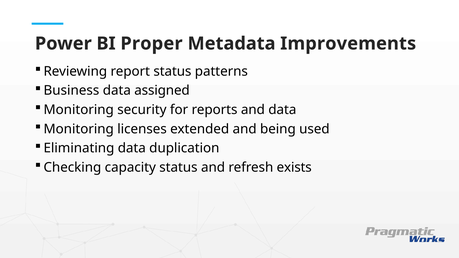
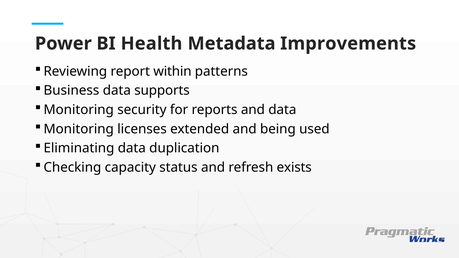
Proper: Proper -> Health
report status: status -> within
assigned: assigned -> supports
